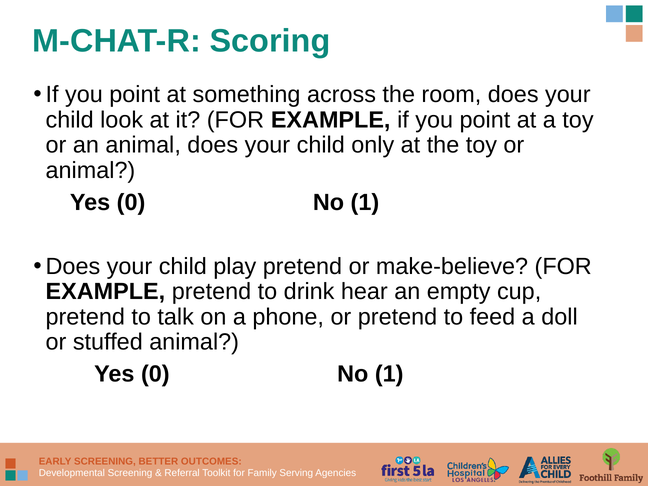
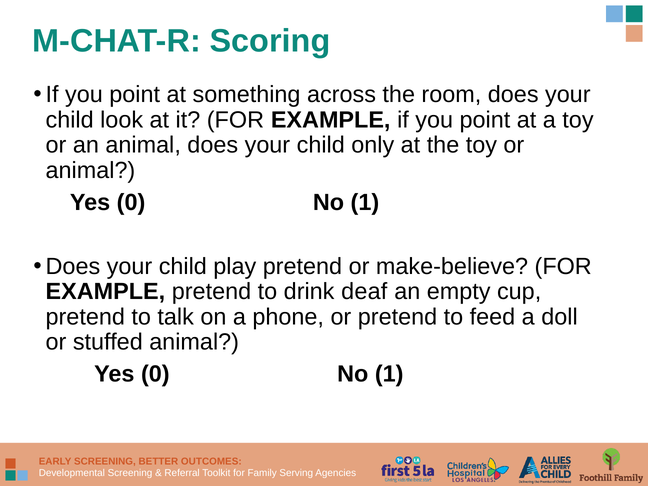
hear: hear -> deaf
